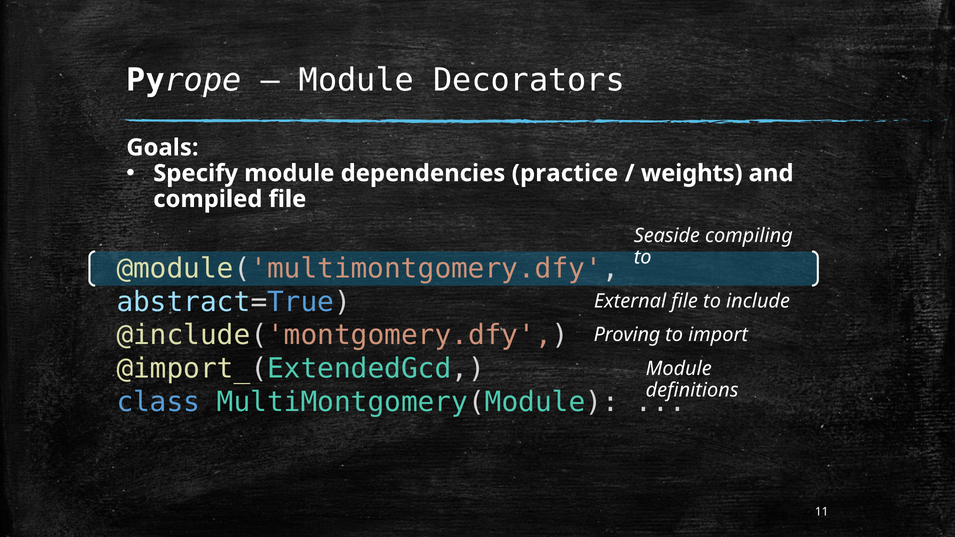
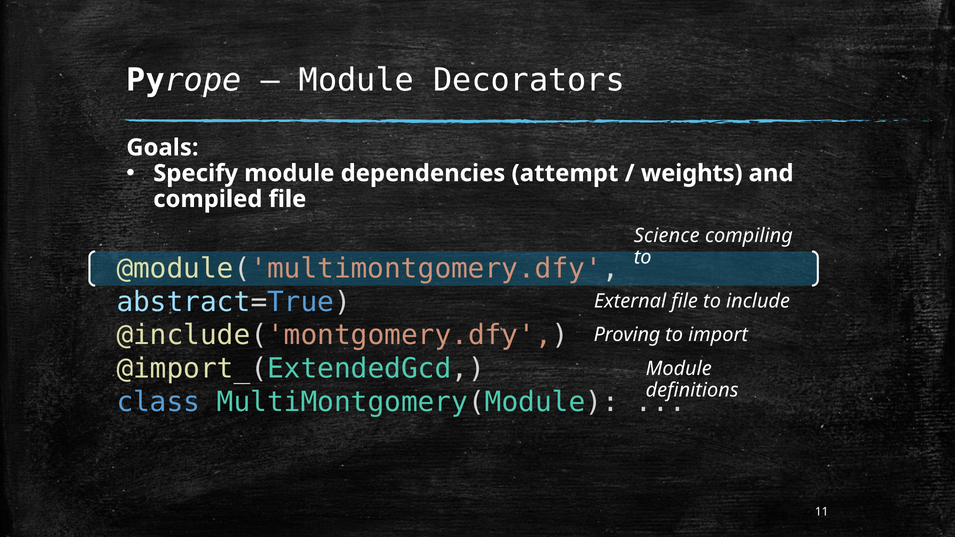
practice: practice -> attempt
Seaside: Seaside -> Science
